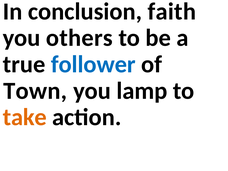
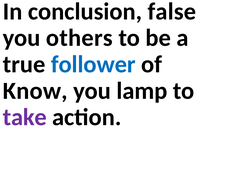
faith: faith -> false
Town: Town -> Know
take colour: orange -> purple
